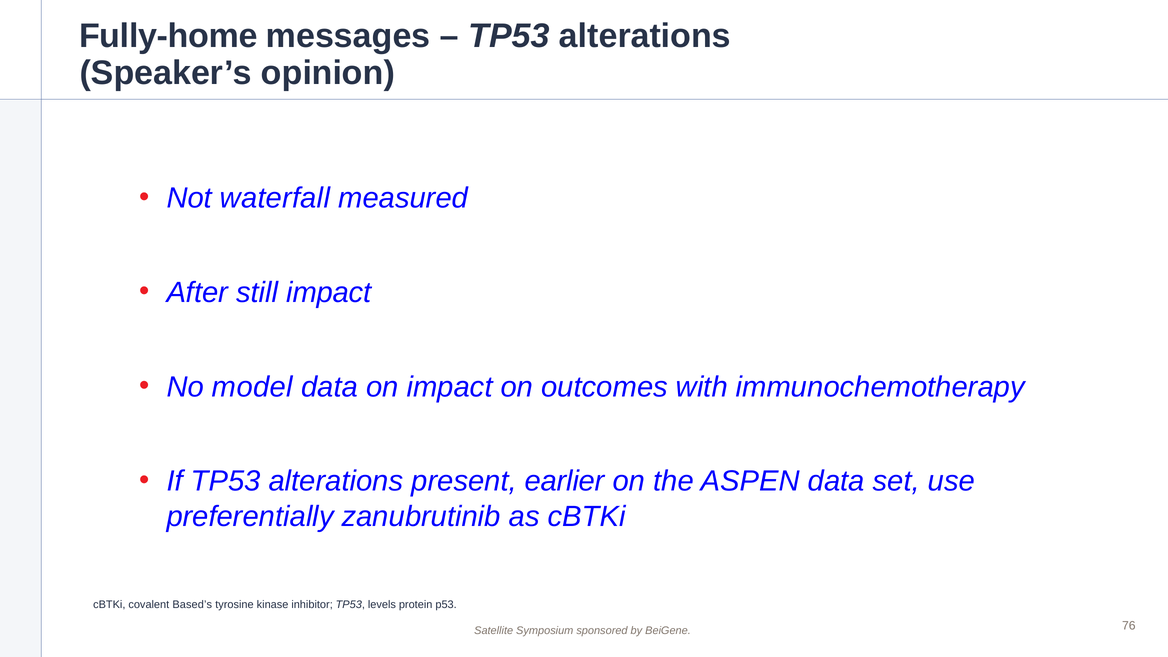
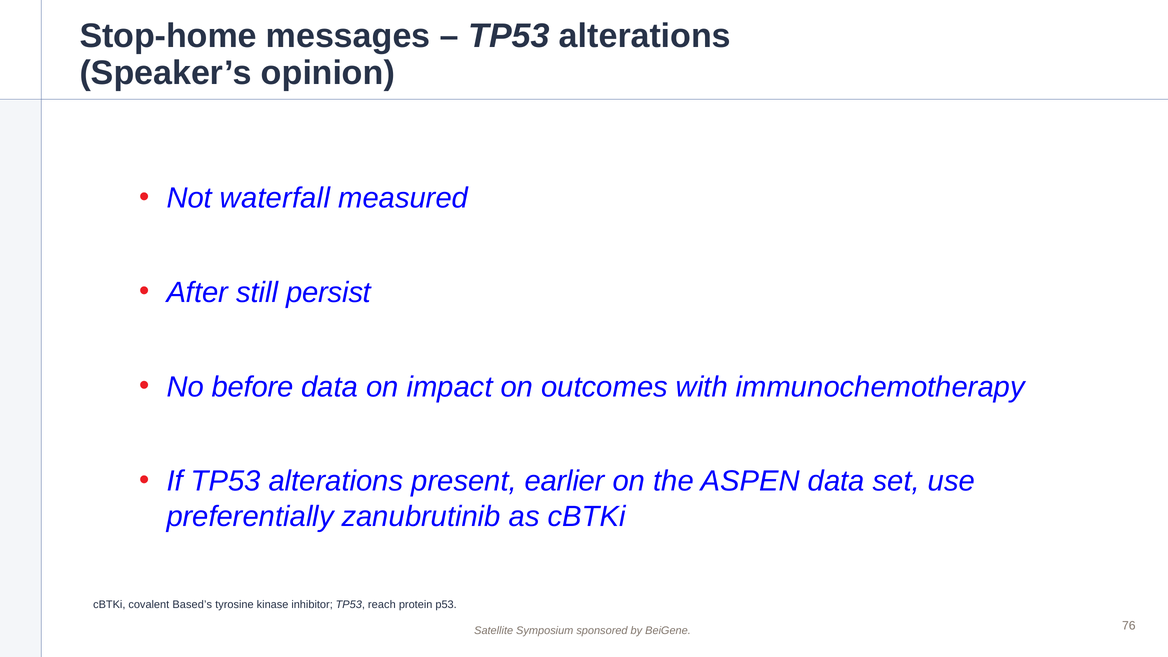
Fully-home: Fully-home -> Stop-home
still impact: impact -> persist
model: model -> before
levels: levels -> reach
